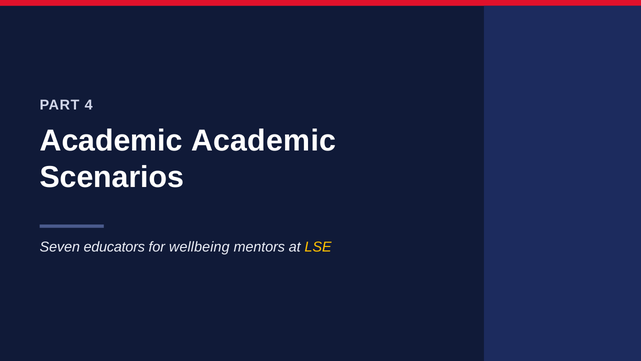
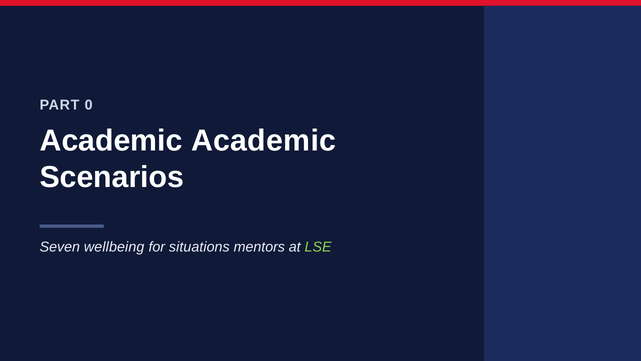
4: 4 -> 0
educators: educators -> wellbeing
wellbeing: wellbeing -> situations
LSE colour: yellow -> light green
